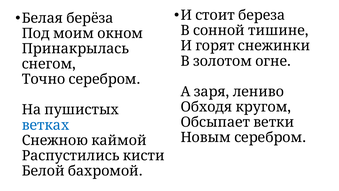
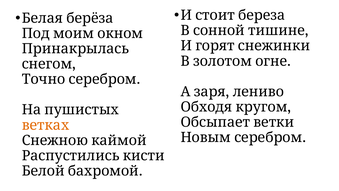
ветках colour: blue -> orange
